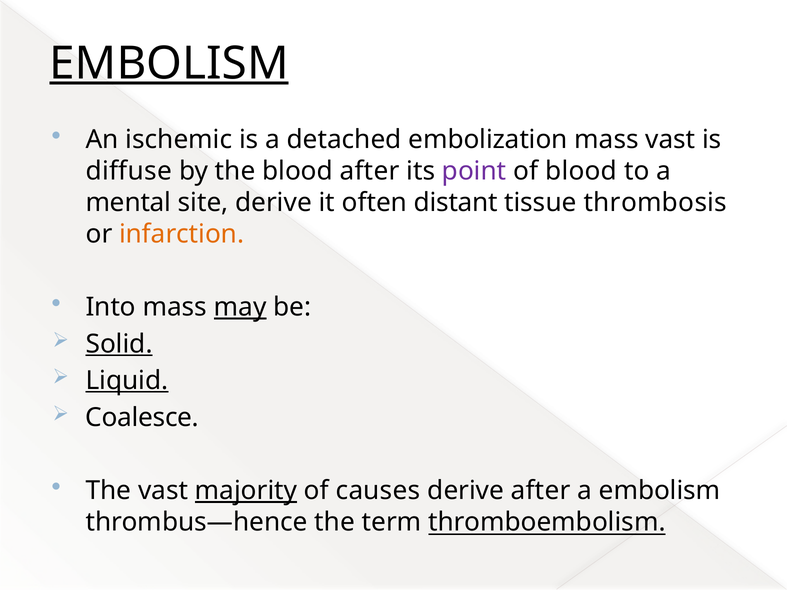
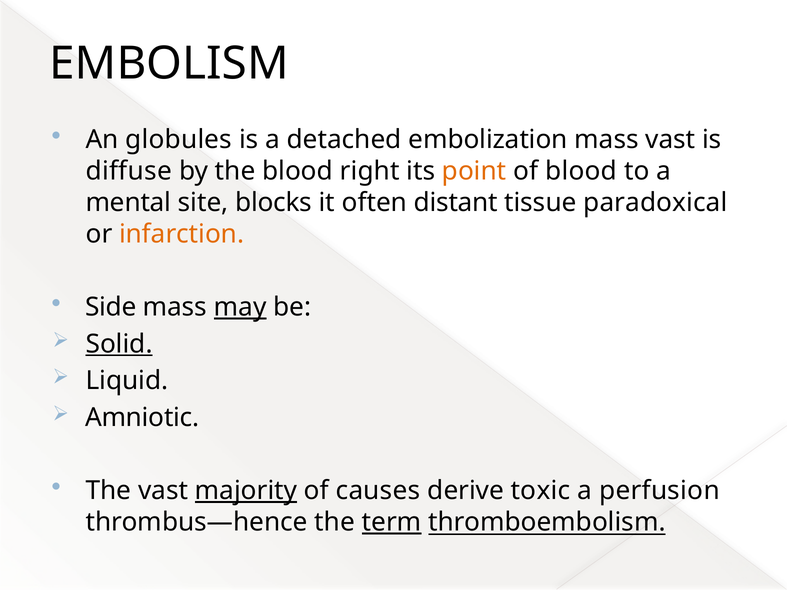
EMBOLISM at (169, 63) underline: present -> none
ischemic: ischemic -> globules
blood after: after -> right
point colour: purple -> orange
site derive: derive -> blocks
thrombosis: thrombosis -> paradoxical
Into: Into -> Side
Liquid underline: present -> none
Coalesce: Coalesce -> Amniotic
derive after: after -> toxic
a embolism: embolism -> perfusion
term underline: none -> present
